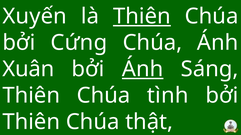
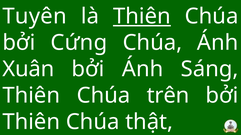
Xuyến: Xuyến -> Tuyên
Ánh at (143, 69) underline: present -> none
tình: tình -> trên
